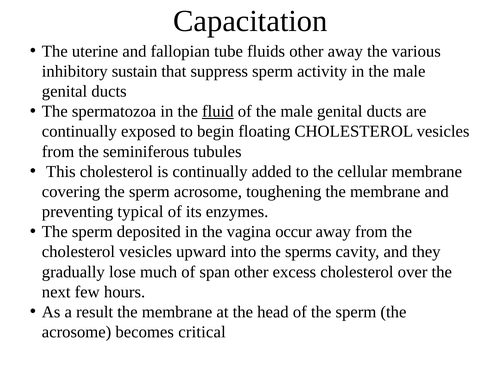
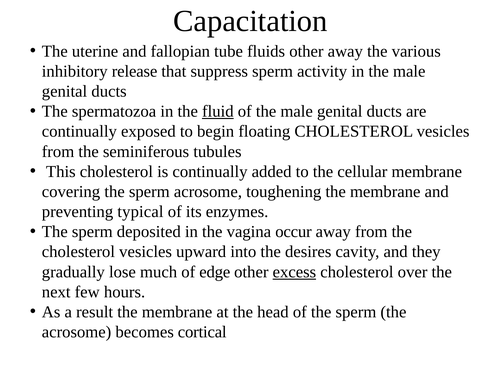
sustain: sustain -> release
sperms: sperms -> desires
span: span -> edge
excess underline: none -> present
critical: critical -> cortical
